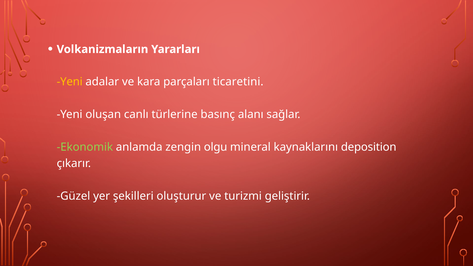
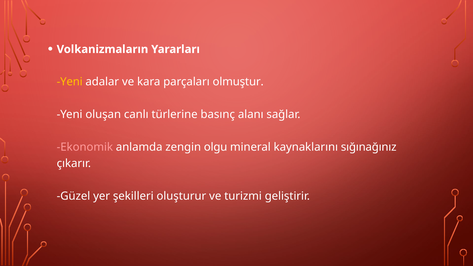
ticaretini: ticaretini -> olmuştur
Ekonomik colour: light green -> pink
deposition: deposition -> sığınağınız
